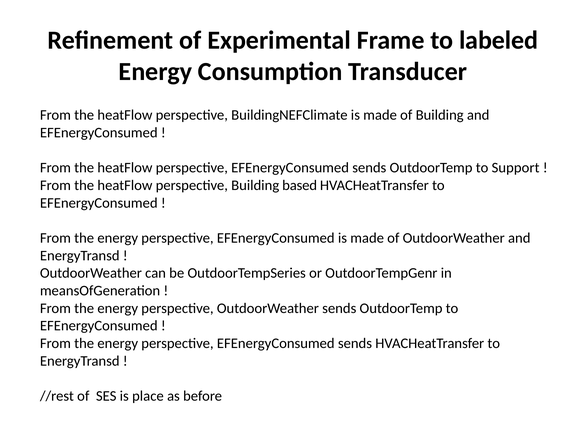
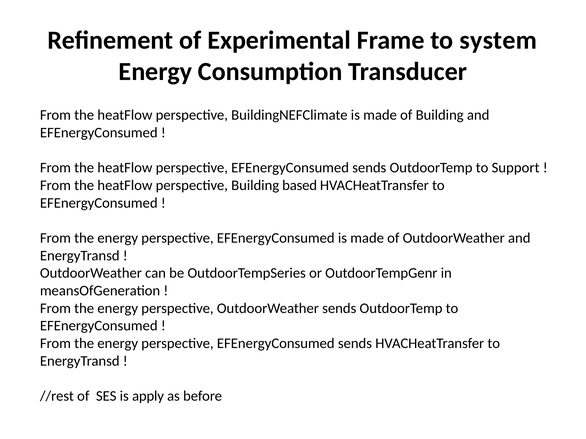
labeled: labeled -> system
place: place -> apply
